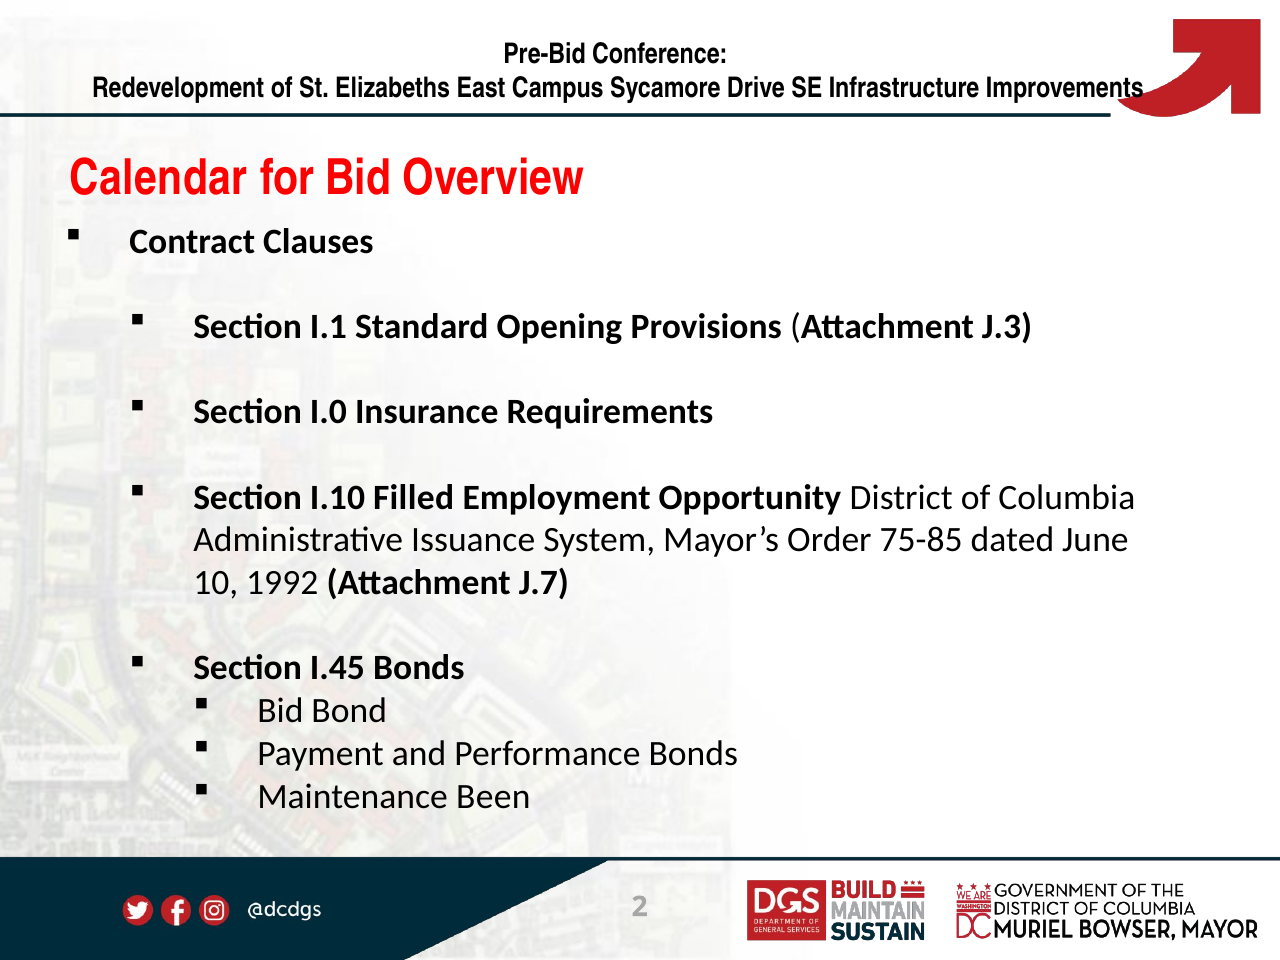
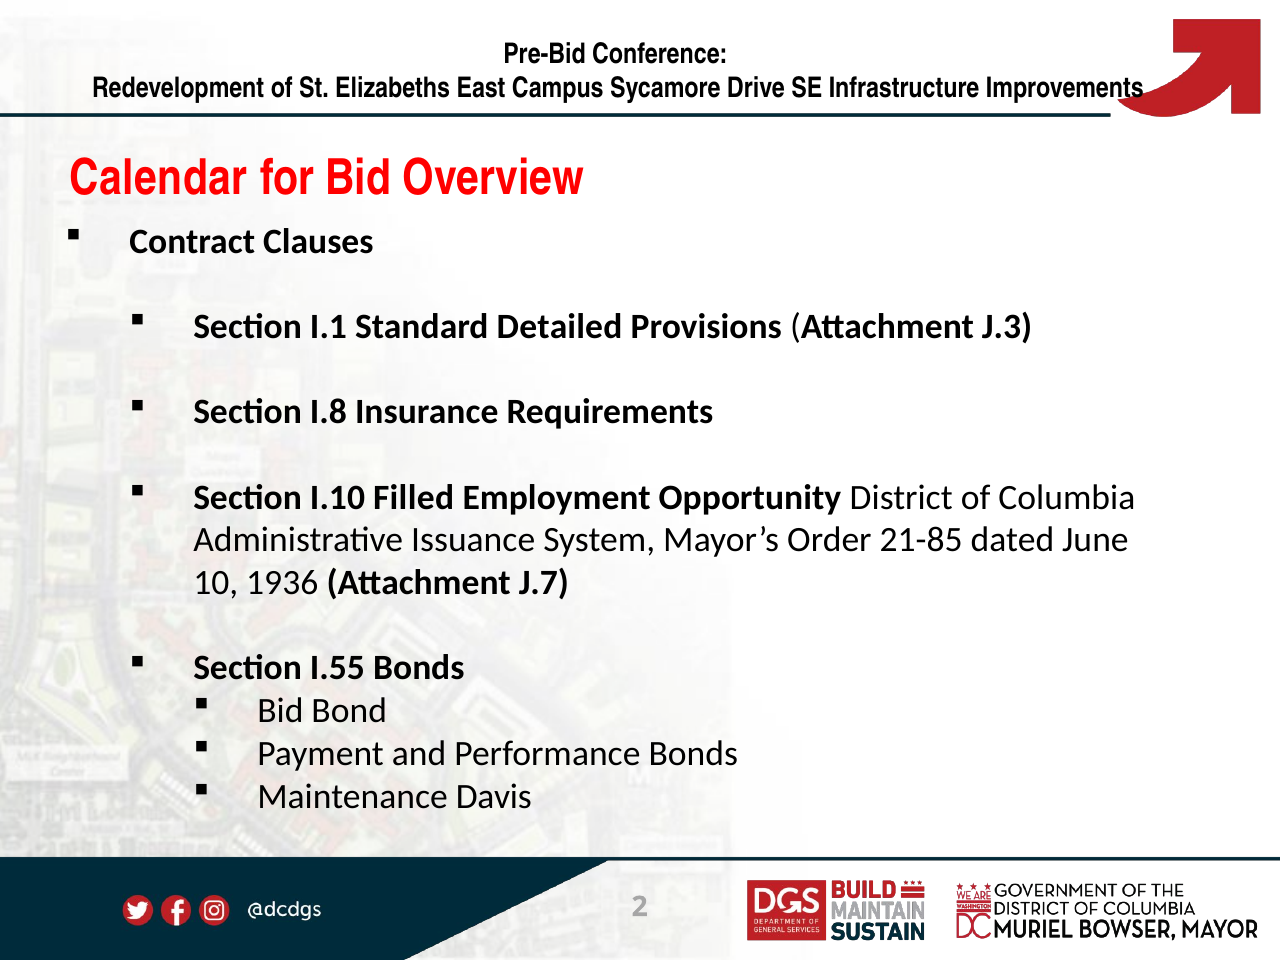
Opening: Opening -> Detailed
I.0: I.0 -> I.8
75-85: 75-85 -> 21-85
1992: 1992 -> 1936
I.45: I.45 -> I.55
Been: Been -> Davis
